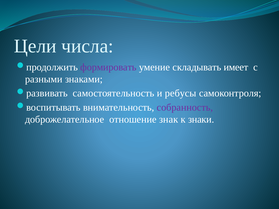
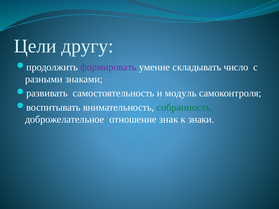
числа: числа -> другу
имеет: имеет -> число
ребусы: ребусы -> модуль
собранность colour: purple -> green
